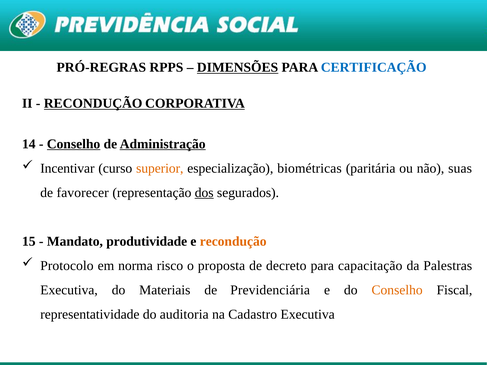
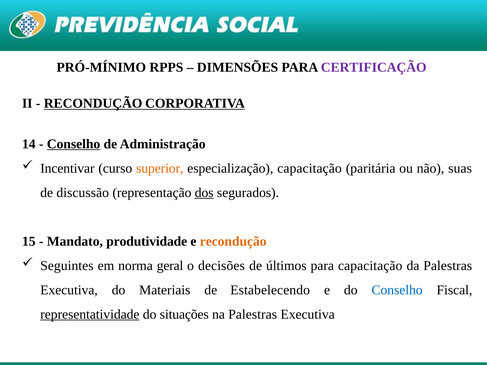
PRÓ-REGRAS: PRÓ-REGRAS -> PRÓ-MÍNIMO
DIMENSÕES underline: present -> none
CERTIFICAÇÃO colour: blue -> purple
Administração underline: present -> none
especialização biométricas: biométricas -> capacitação
favorecer: favorecer -> discussão
Protocolo: Protocolo -> Seguintes
risco: risco -> geral
proposta: proposta -> decisões
decreto: decreto -> últimos
Previdenciária: Previdenciária -> Estabelecendo
Conselho at (397, 290) colour: orange -> blue
representatividade underline: none -> present
auditoria: auditoria -> situações
na Cadastro: Cadastro -> Palestras
